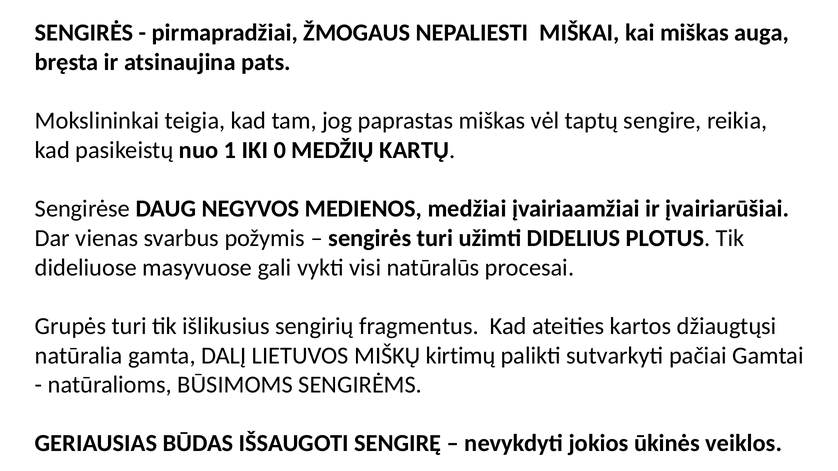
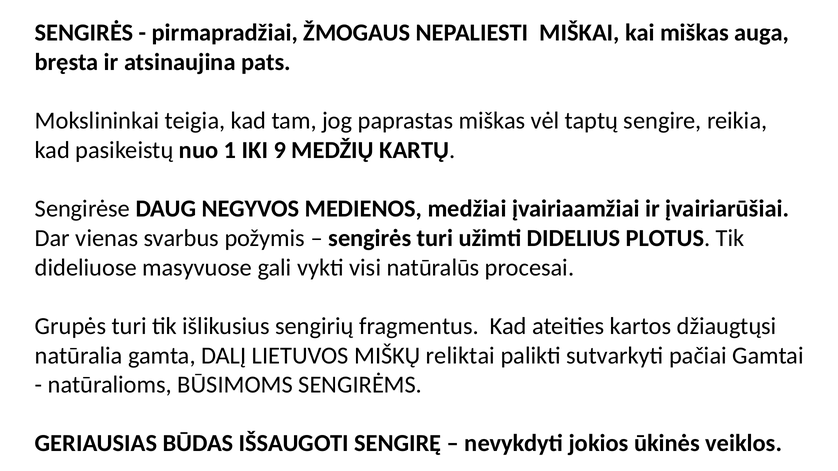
0: 0 -> 9
kirtimų: kirtimų -> reliktai
